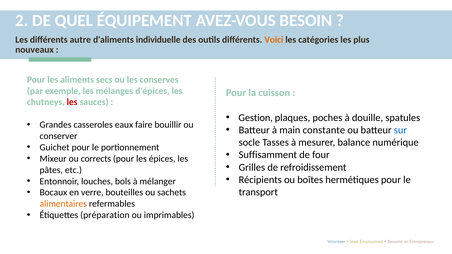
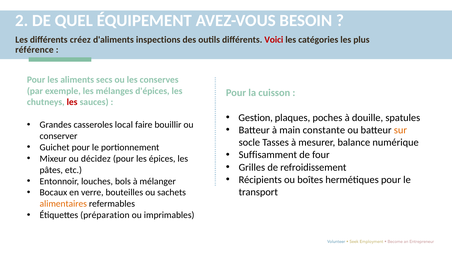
autre: autre -> créez
individuelle: individuelle -> inspections
Voici colour: orange -> red
nouveaux: nouveaux -> référence
eaux: eaux -> local
sur colour: blue -> orange
corrects: corrects -> décidez
